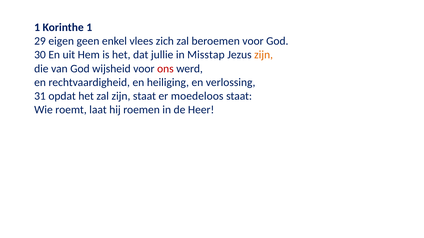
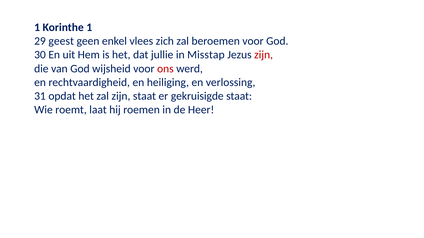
eigen: eigen -> geest
zijn at (264, 55) colour: orange -> red
moedeloos: moedeloos -> gekruisigde
